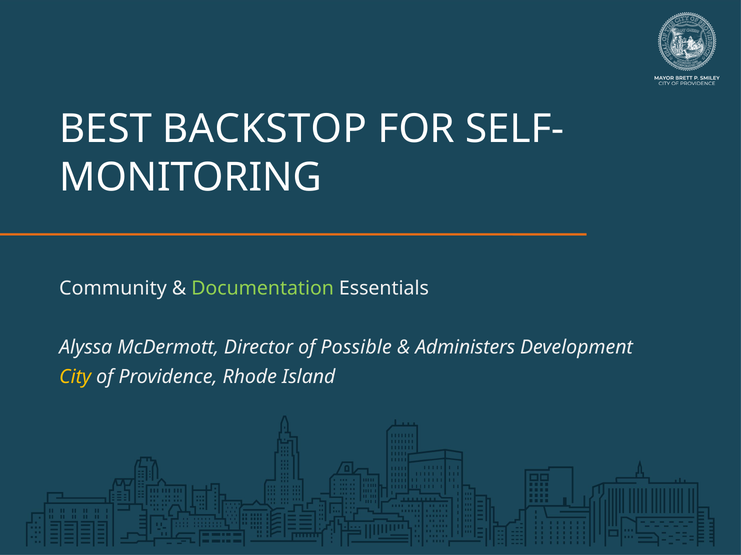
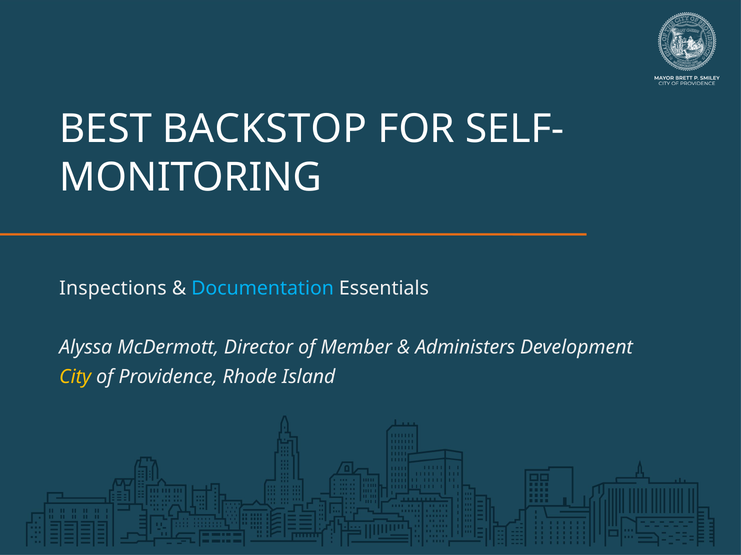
Community: Community -> Inspections
Documentation colour: light green -> light blue
Possible: Possible -> Member
